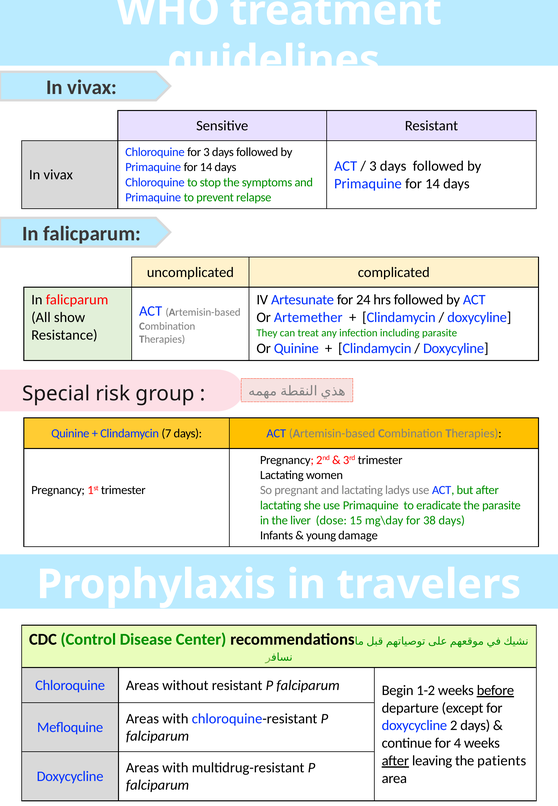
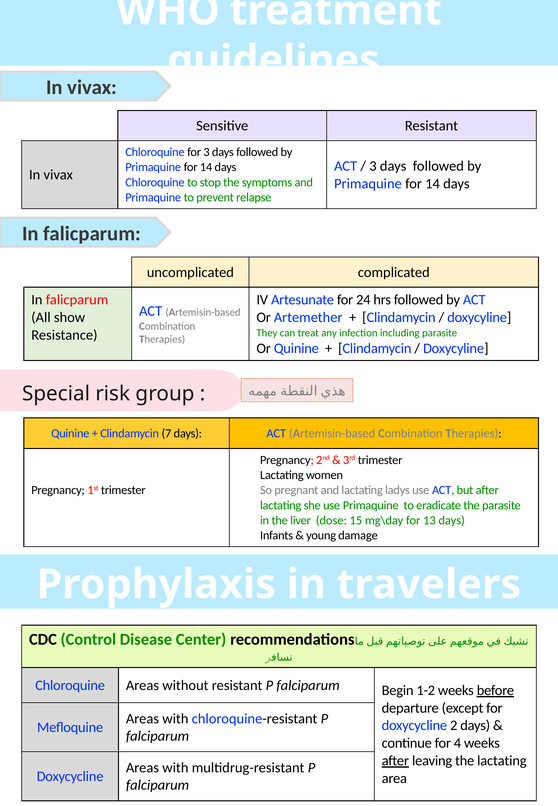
38: 38 -> 13
the patients: patients -> lactating
